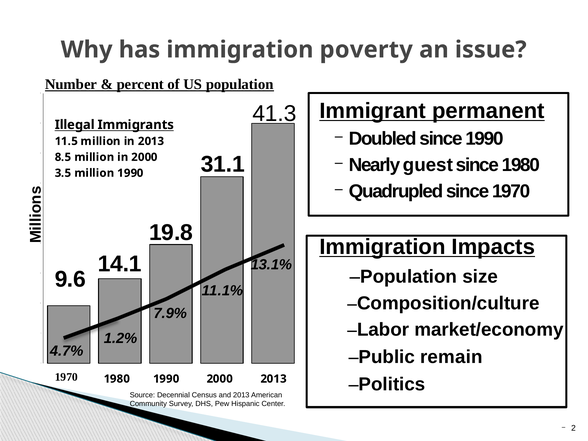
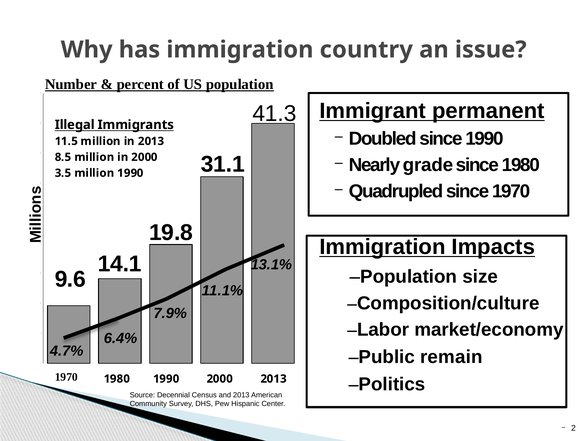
poverty: poverty -> country
guest: guest -> grade
1.2%: 1.2% -> 6.4%
